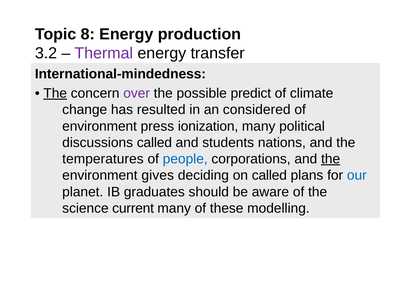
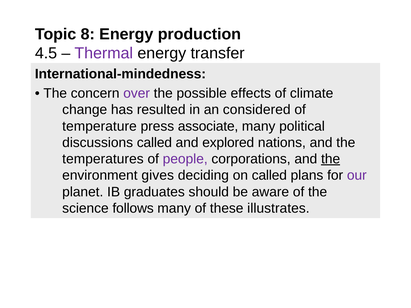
3.2: 3.2 -> 4.5
The at (55, 93) underline: present -> none
predict: predict -> effects
environment at (100, 126): environment -> temperature
ionization: ionization -> associate
students: students -> explored
people colour: blue -> purple
our colour: blue -> purple
current: current -> follows
modelling: modelling -> illustrates
